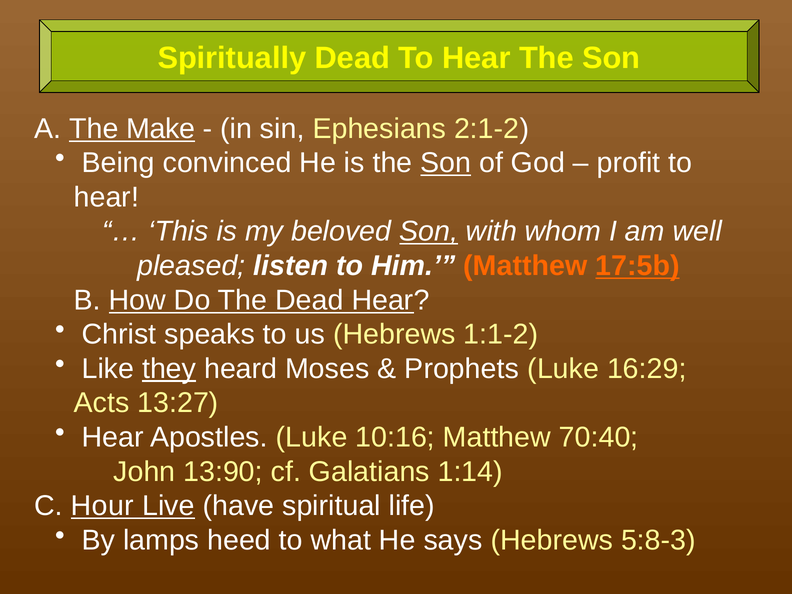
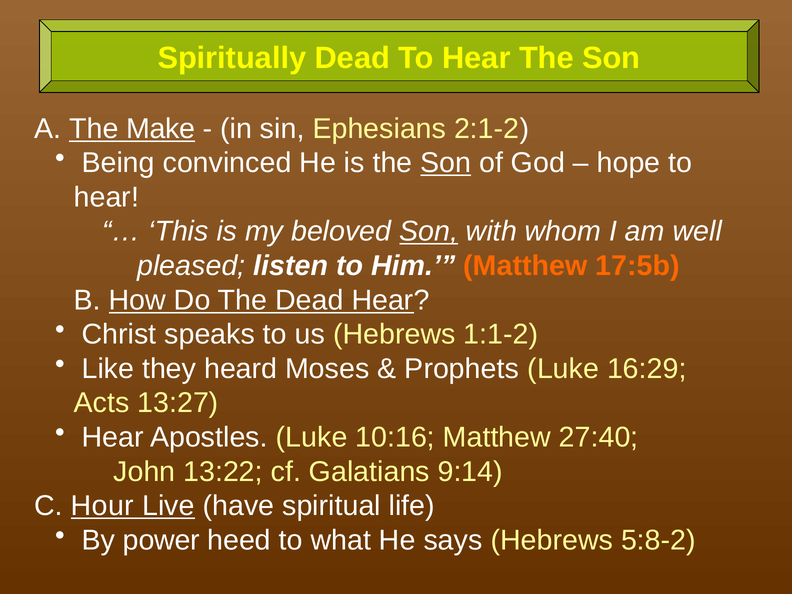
profit: profit -> hope
17:5b underline: present -> none
they underline: present -> none
70:40: 70:40 -> 27:40
13:90: 13:90 -> 13:22
1:14: 1:14 -> 9:14
lamps: lamps -> power
5:8-3: 5:8-3 -> 5:8-2
